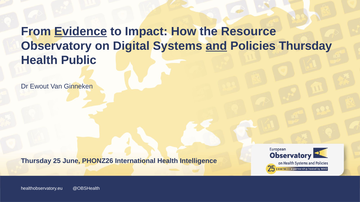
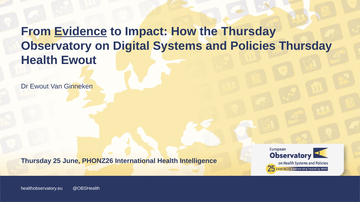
the Resource: Resource -> Thursday
and underline: present -> none
Health Public: Public -> Ewout
